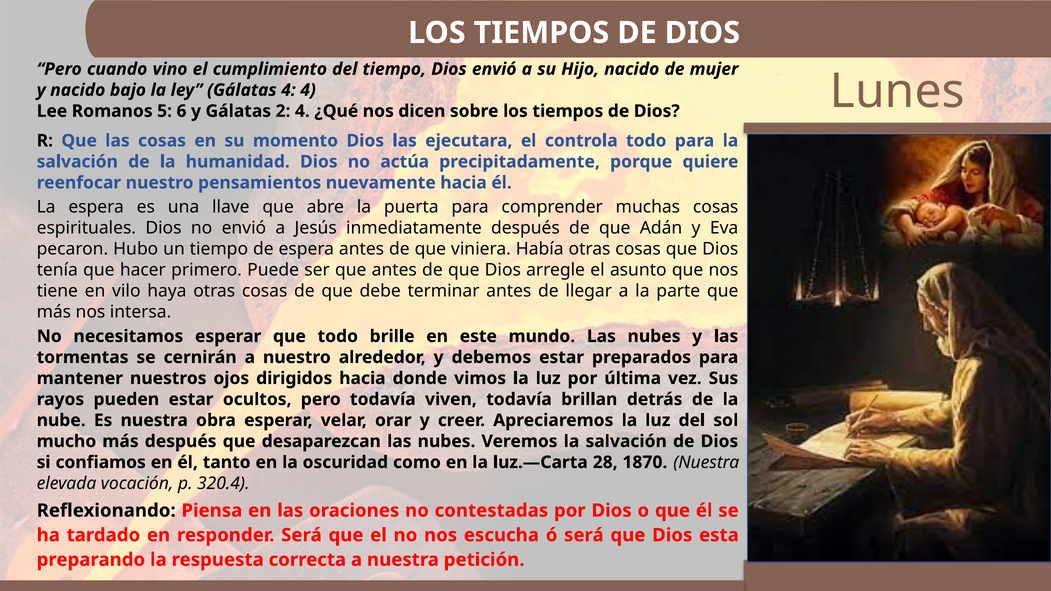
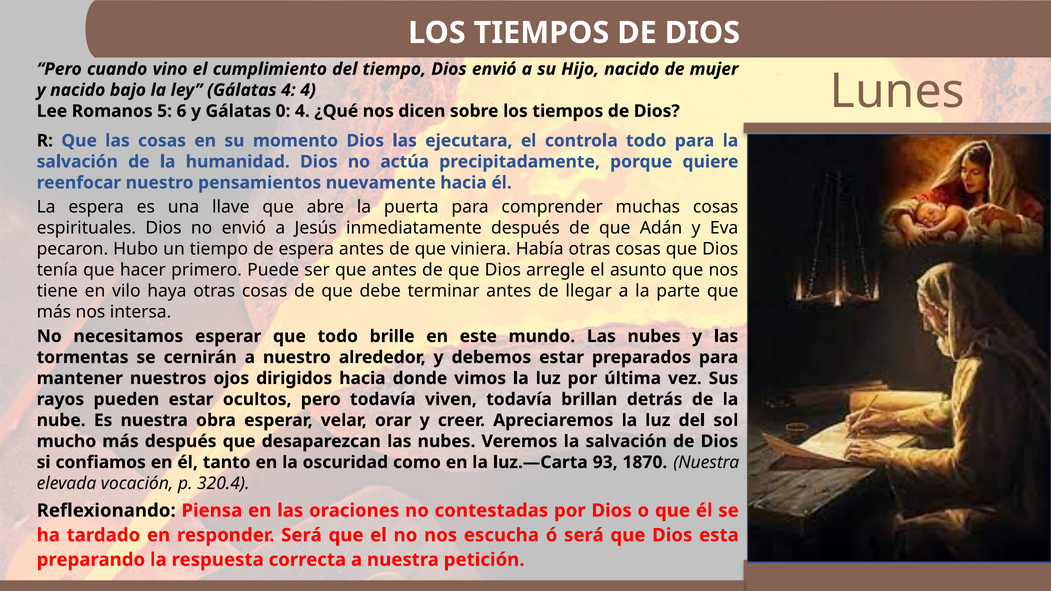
2: 2 -> 0
28: 28 -> 93
